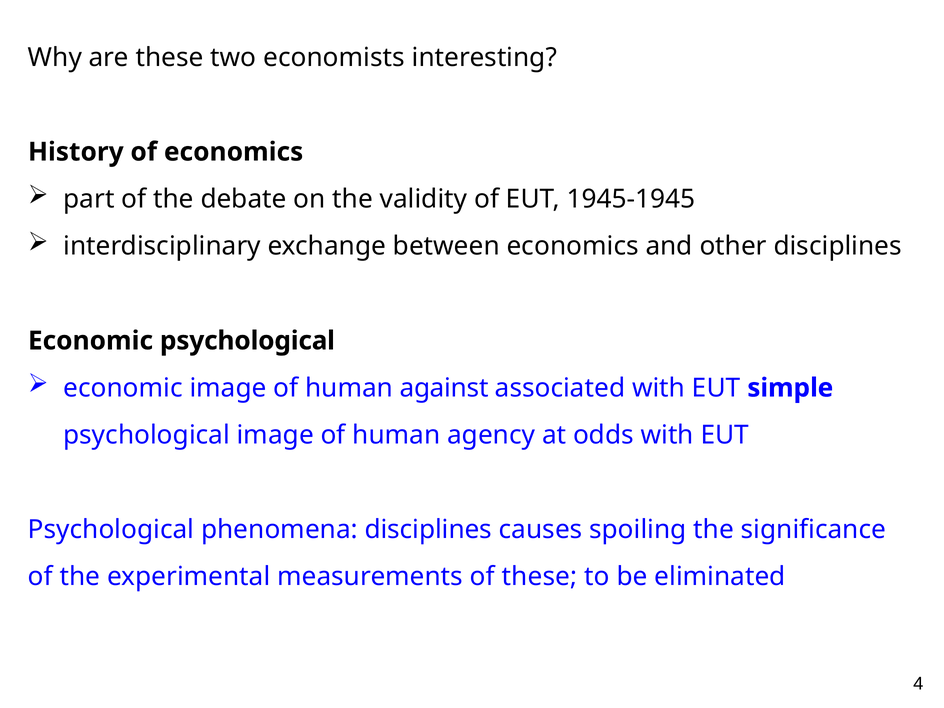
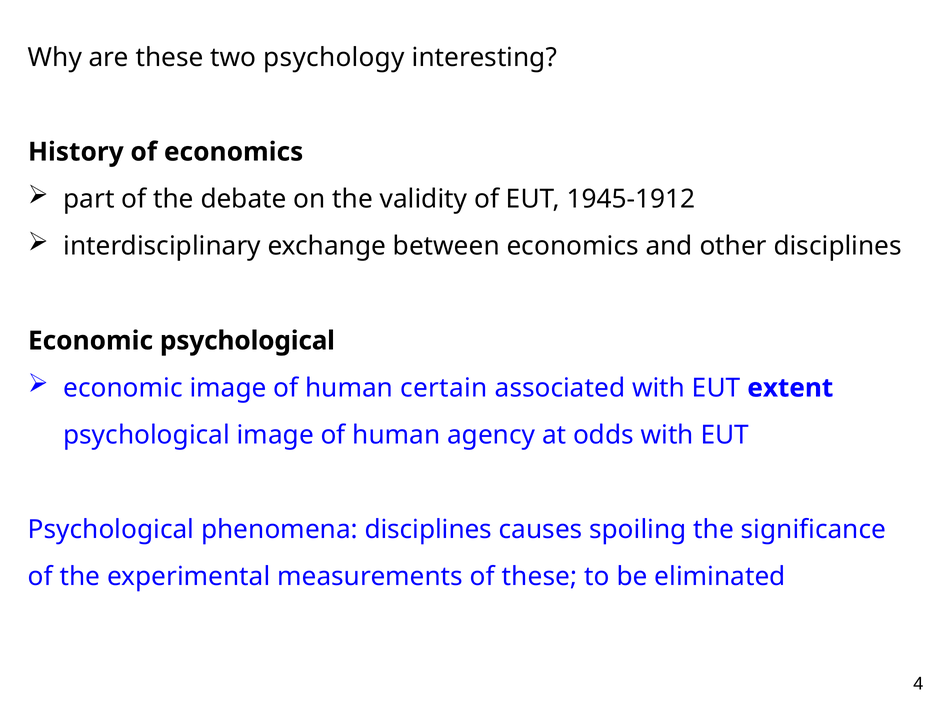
economists: economists -> psychology
1945-1945: 1945-1945 -> 1945-1912
against: against -> certain
simple: simple -> extent
